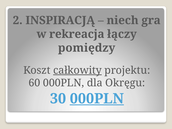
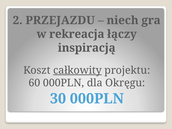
INSPIRACJĄ: INSPIRACJĄ -> PRZEJAZDU
pomiędzy: pomiędzy -> inspiracją
000PLN at (97, 99) underline: present -> none
